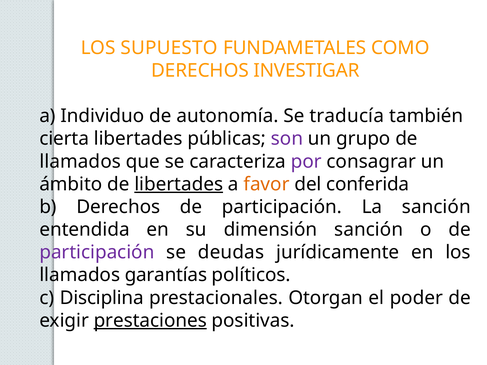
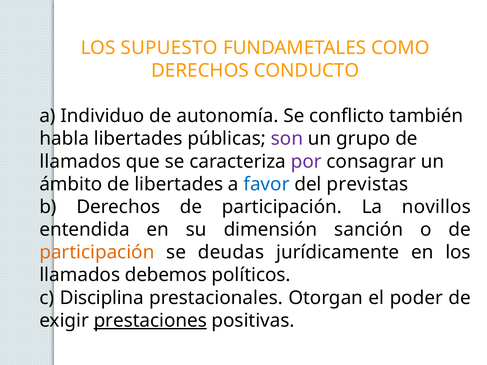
INVESTIGAR: INVESTIGAR -> CONDUCTO
traducía: traducía -> conflicto
cierta: cierta -> habla
libertades at (179, 184) underline: present -> none
favor colour: orange -> blue
conferida: conferida -> previstas
La sanción: sanción -> novillos
participación at (97, 253) colour: purple -> orange
garantías: garantías -> debemos
